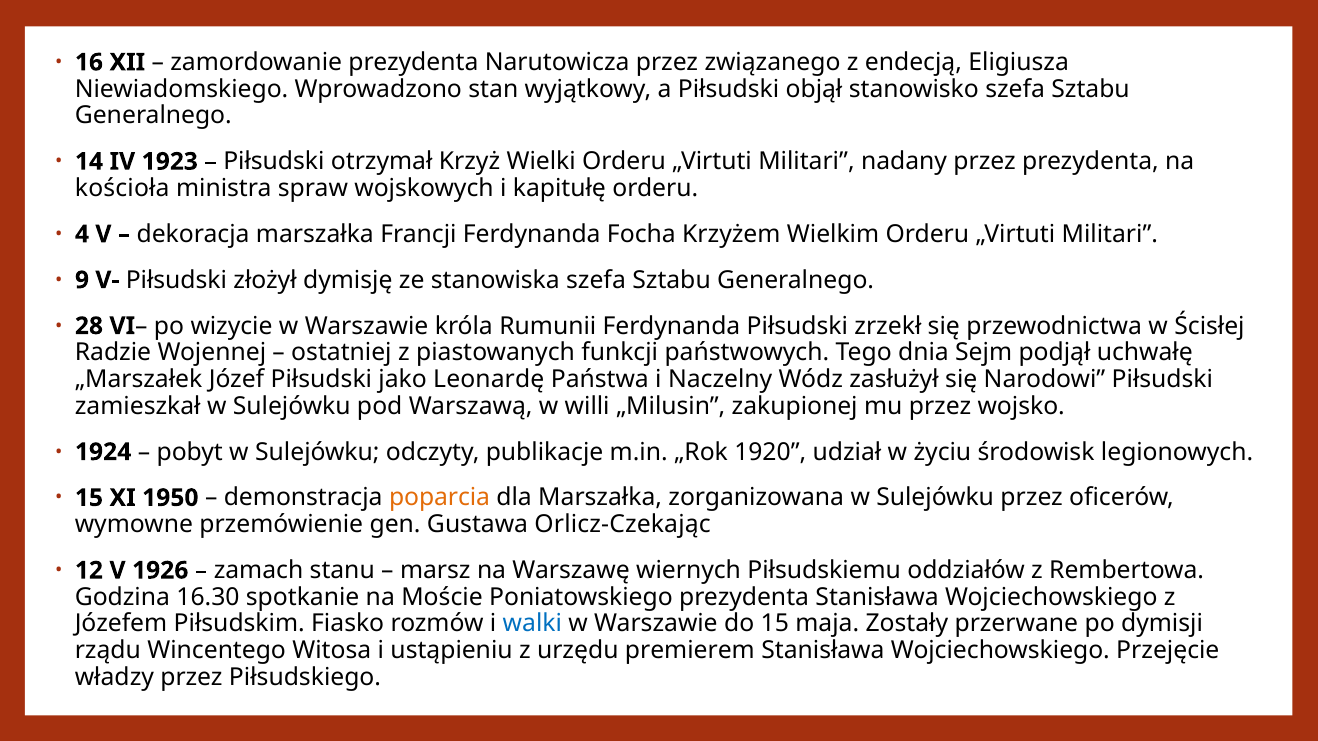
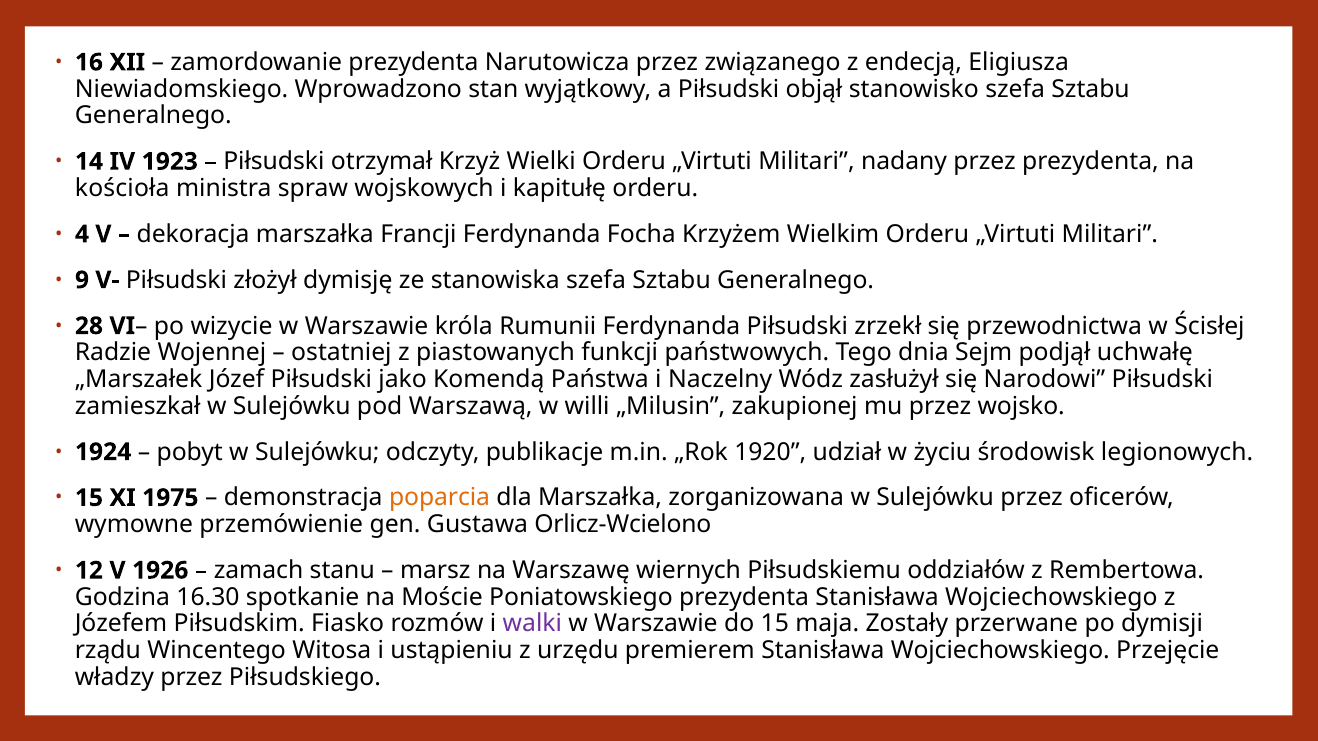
Leonardę: Leonardę -> Komendą
1950: 1950 -> 1975
Orlicz-Czekając: Orlicz-Czekając -> Orlicz-Wcielono
walki colour: blue -> purple
